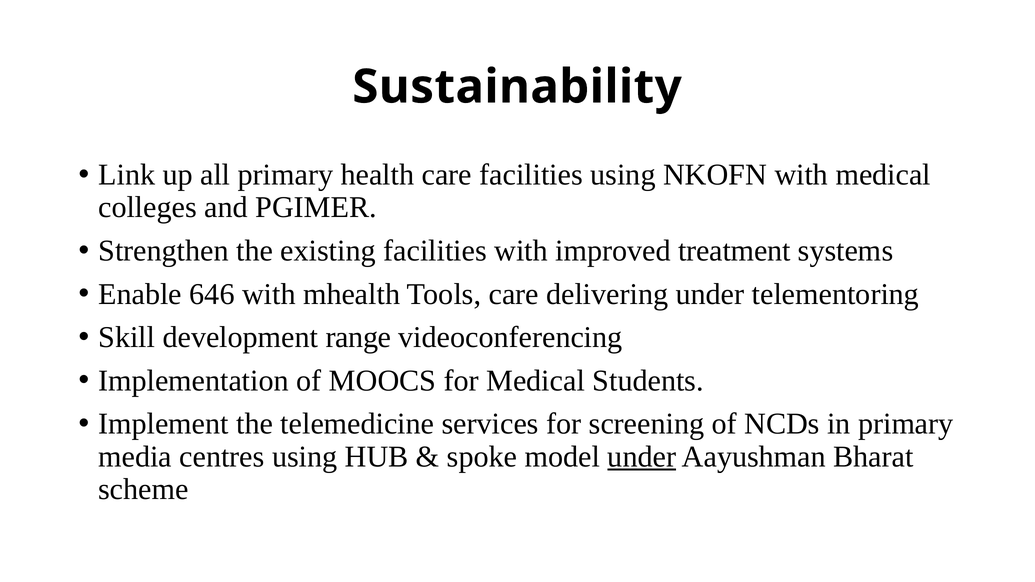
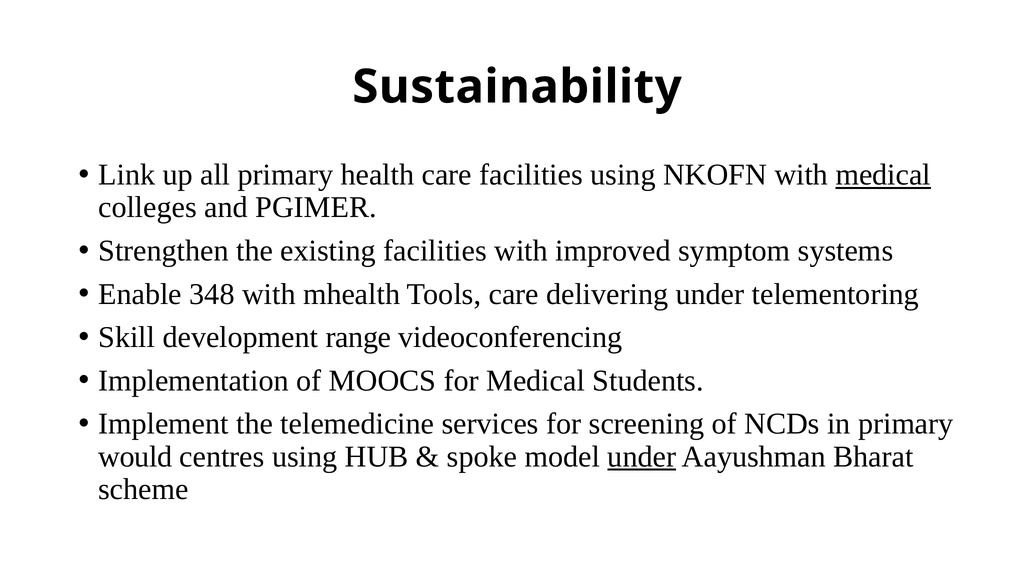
medical at (883, 175) underline: none -> present
treatment: treatment -> symptom
646: 646 -> 348
media: media -> would
